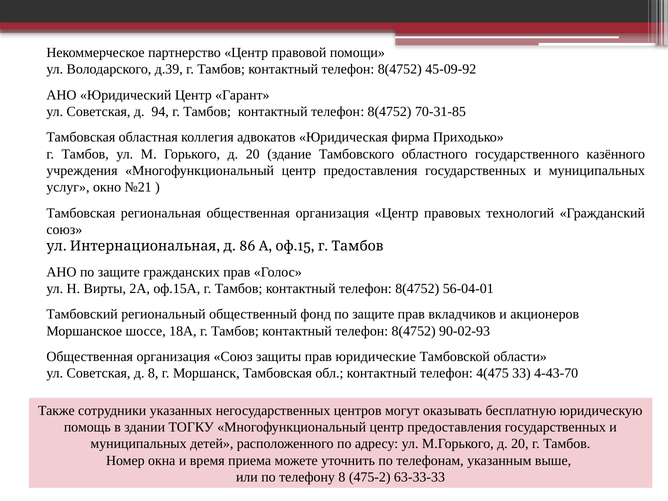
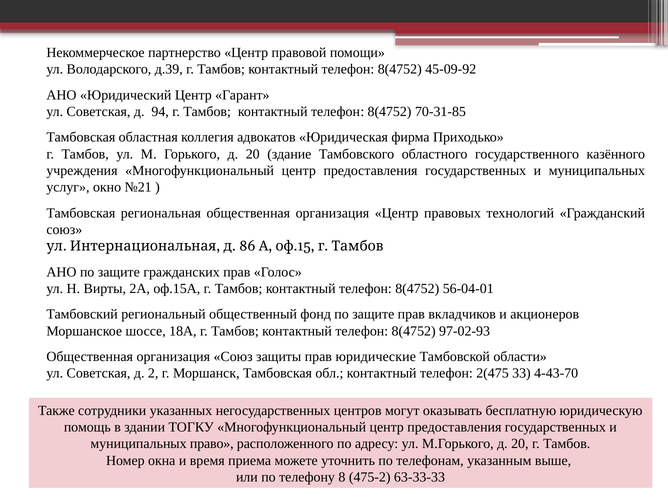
90-02-93: 90-02-93 -> 97-02-93
д 8: 8 -> 2
4(475: 4(475 -> 2(475
детей: детей -> право
